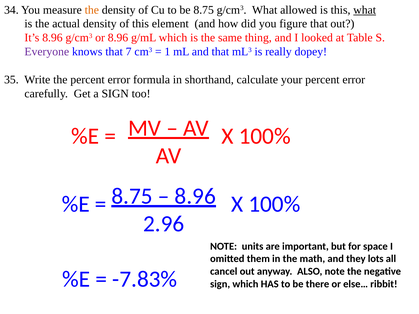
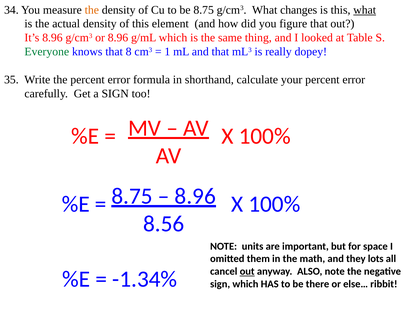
allowed: allowed -> changes
Everyone colour: purple -> green
7: 7 -> 8
2.96: 2.96 -> 8.56
out at (247, 272) underline: none -> present
-7.83%: -7.83% -> -1.34%
